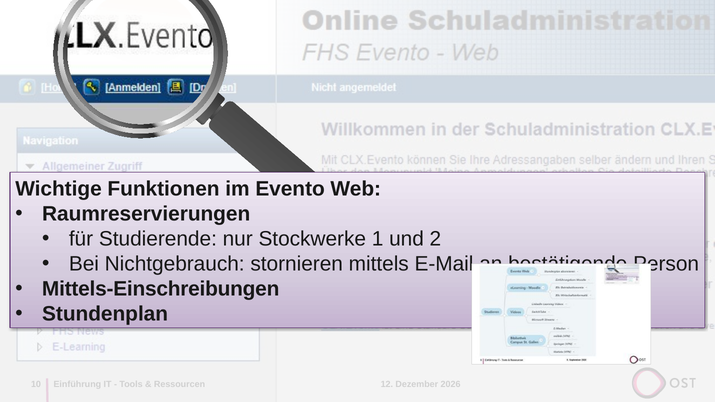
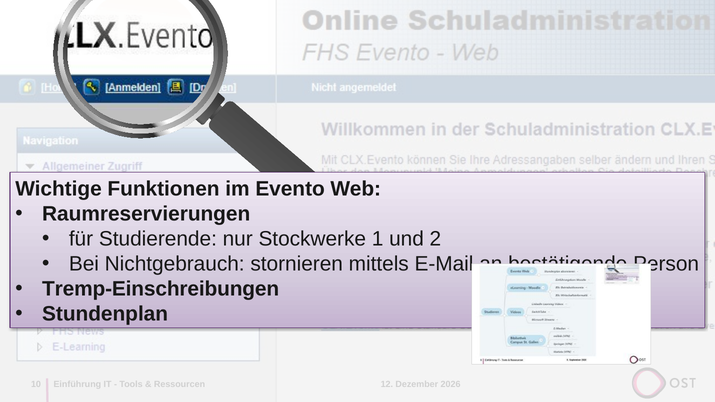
Mittels-Einschreibungen: Mittels-Einschreibungen -> Tremp-Einschreibungen
